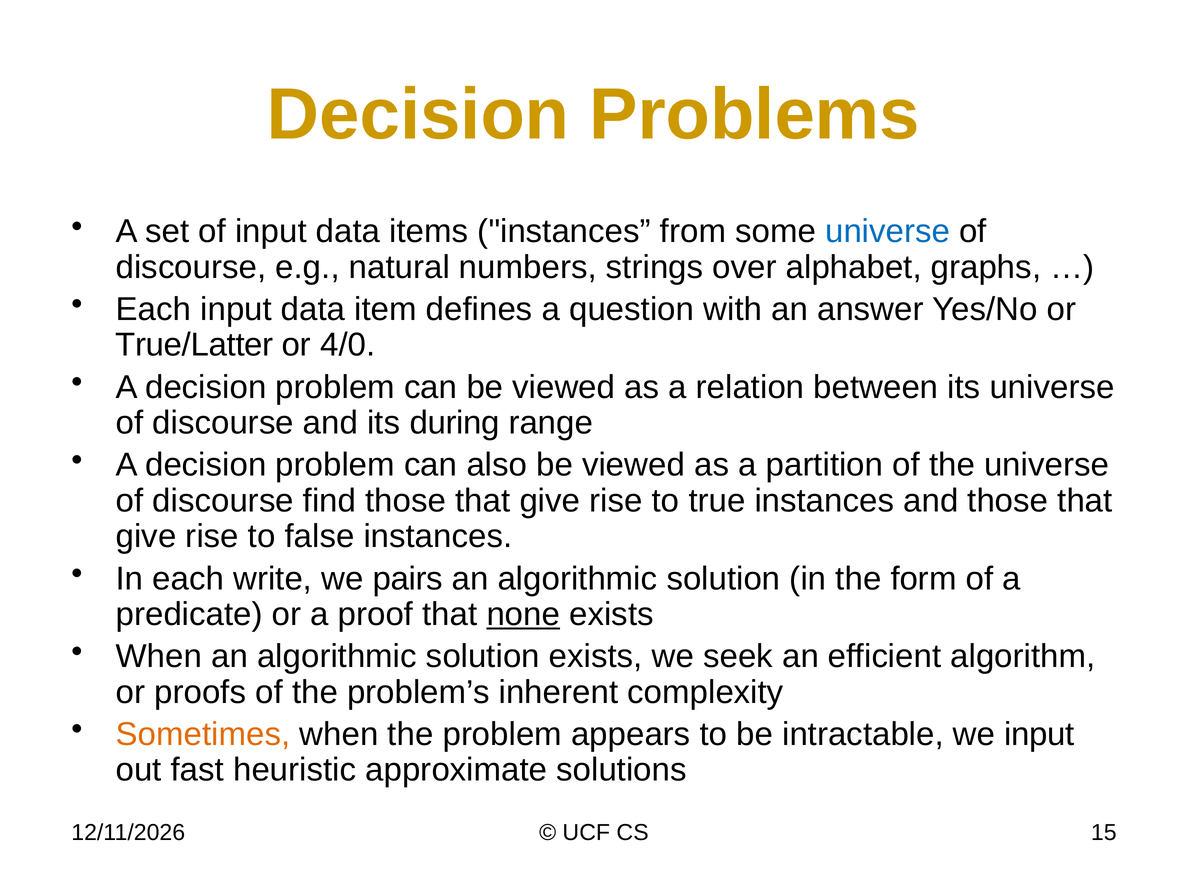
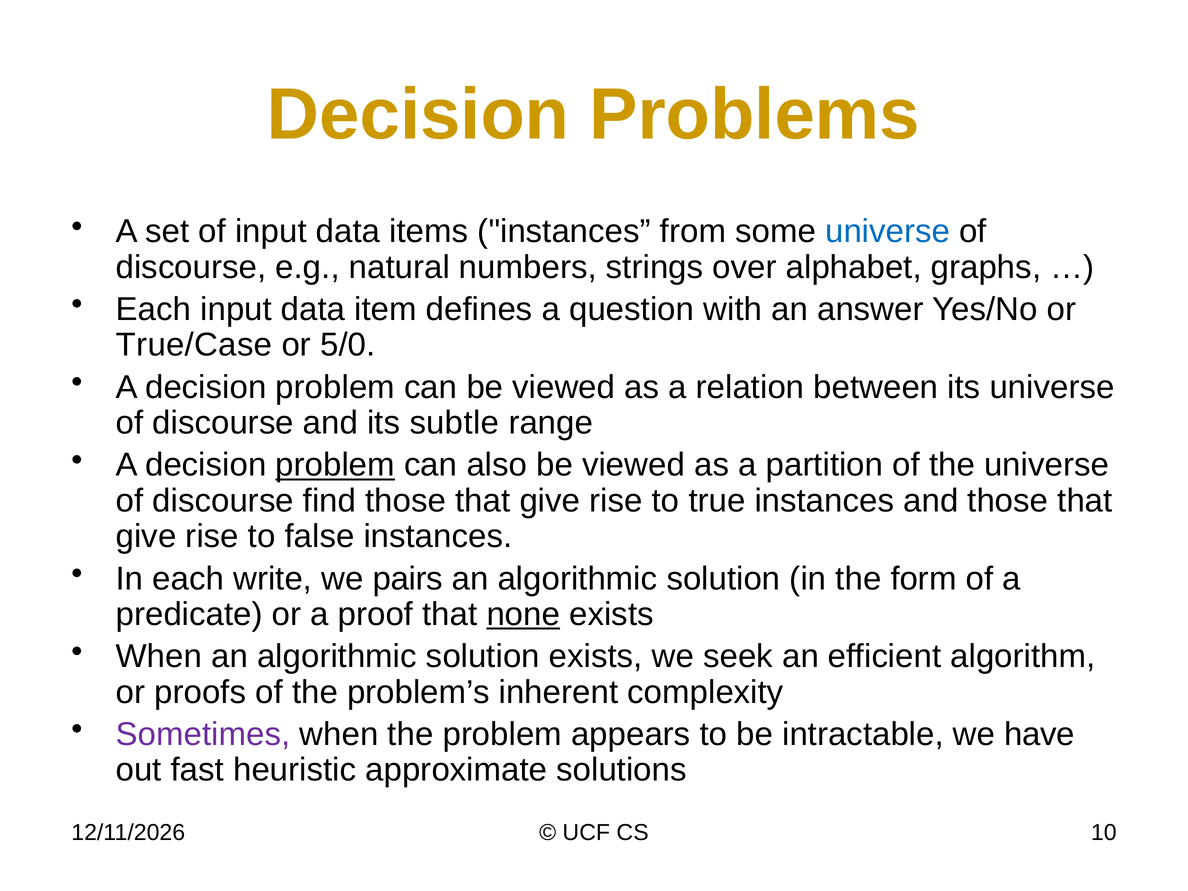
True/Latter: True/Latter -> True/Case
4/0: 4/0 -> 5/0
during: during -> subtle
problem at (335, 465) underline: none -> present
Sometimes colour: orange -> purple
we input: input -> have
15: 15 -> 10
